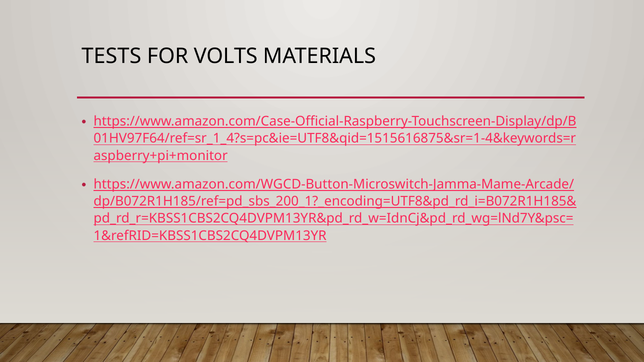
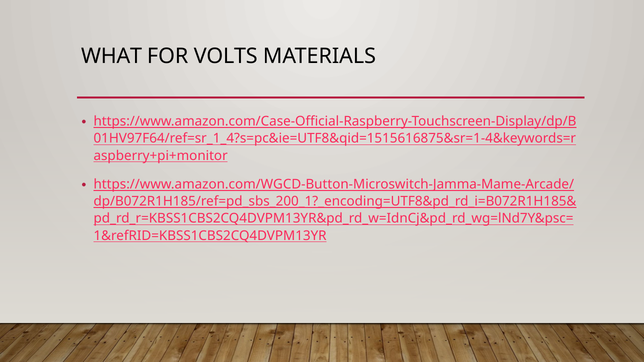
TESTS: TESTS -> WHAT
